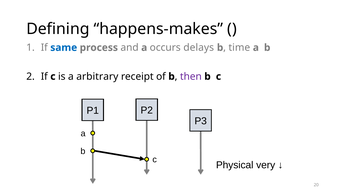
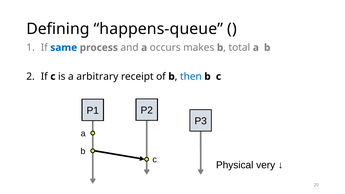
happens-makes: happens-makes -> happens-queue
delays: delays -> makes
time: time -> total
then colour: purple -> blue
